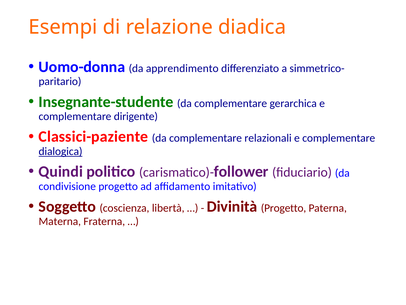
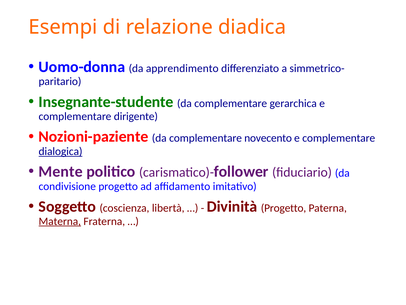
Classici-paziente: Classici-paziente -> Nozioni-paziente
relazionali: relazionali -> novecento
Quindi: Quindi -> Mente
Materna underline: none -> present
